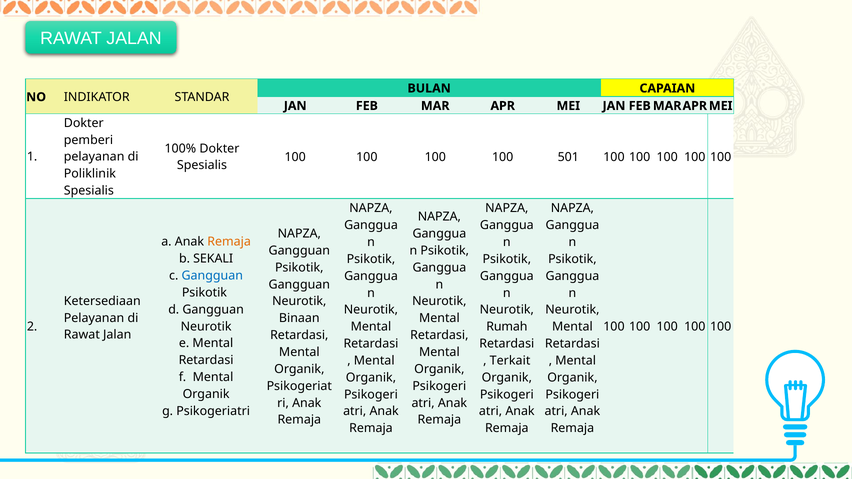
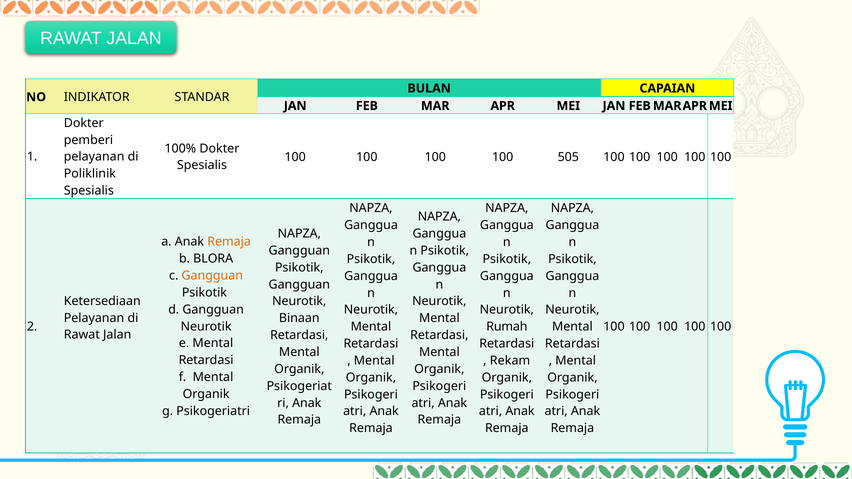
501: 501 -> 505
SEKALI: SEKALI -> BLORA
Gangguan at (212, 276) colour: blue -> orange
Terkait: Terkait -> Rekam
